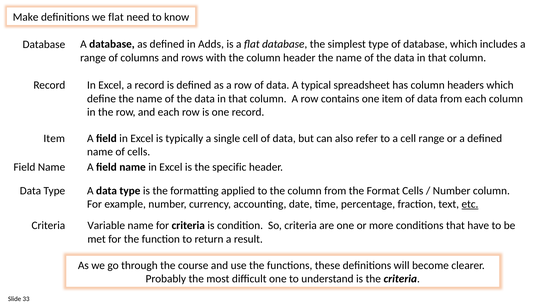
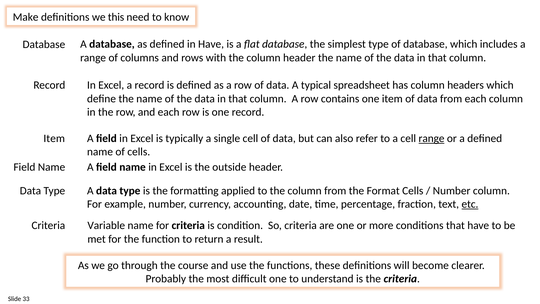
we flat: flat -> this
in Adds: Adds -> Have
range at (432, 138) underline: none -> present
specific: specific -> outside
